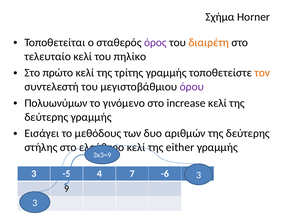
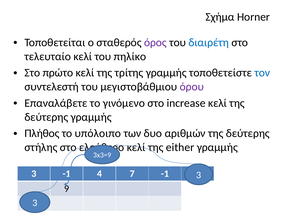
διαιρέτη colour: orange -> blue
τον colour: orange -> blue
Πολυωνύμων: Πολυωνύμων -> Επαναλάβετε
Εισάγει: Εισάγει -> Πλήθος
μεθόδους: μεθόδους -> υπόλοιπο
3 -5: -5 -> -1
7 -6: -6 -> -1
